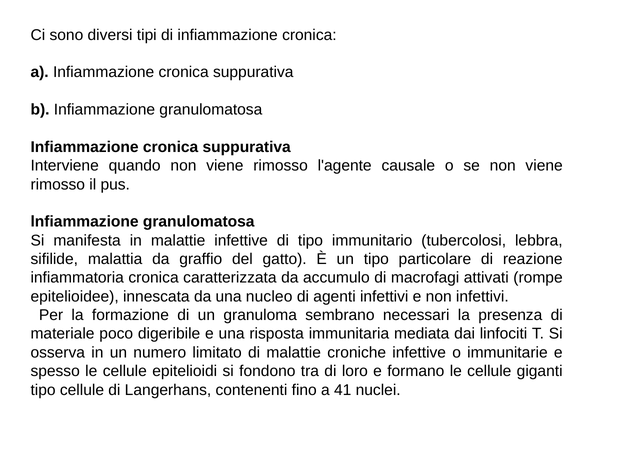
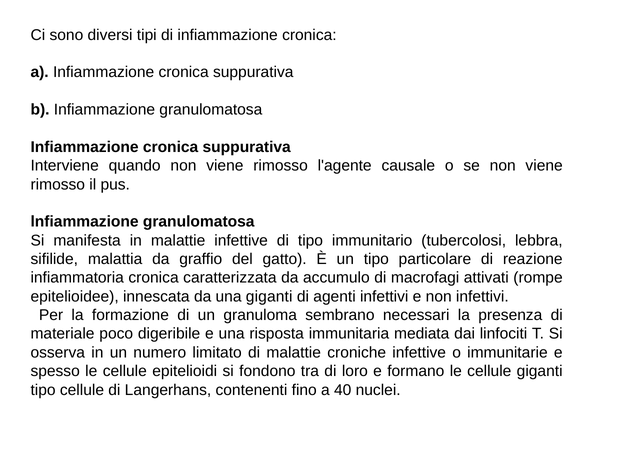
una nucleo: nucleo -> giganti
41: 41 -> 40
